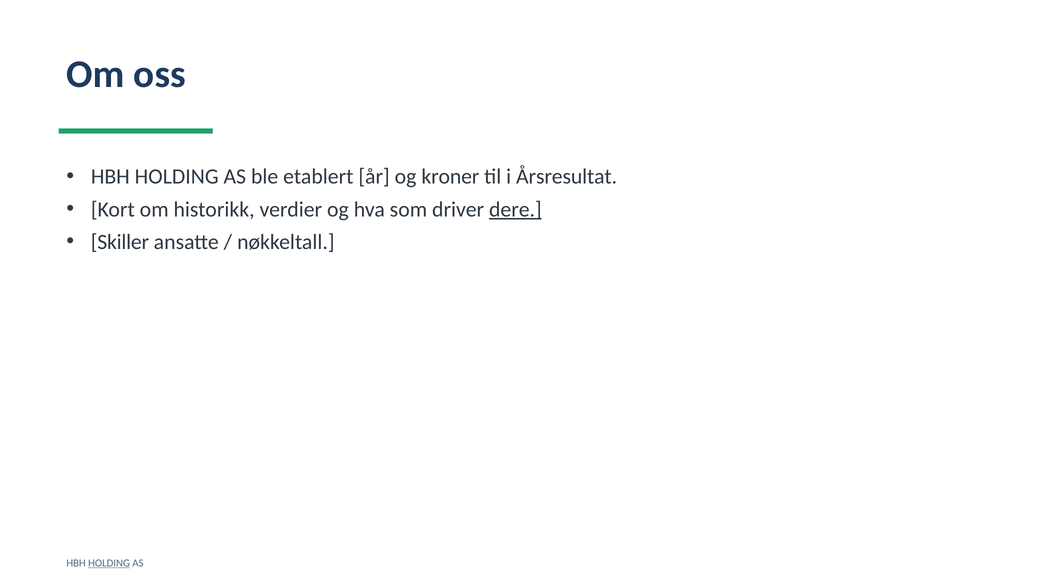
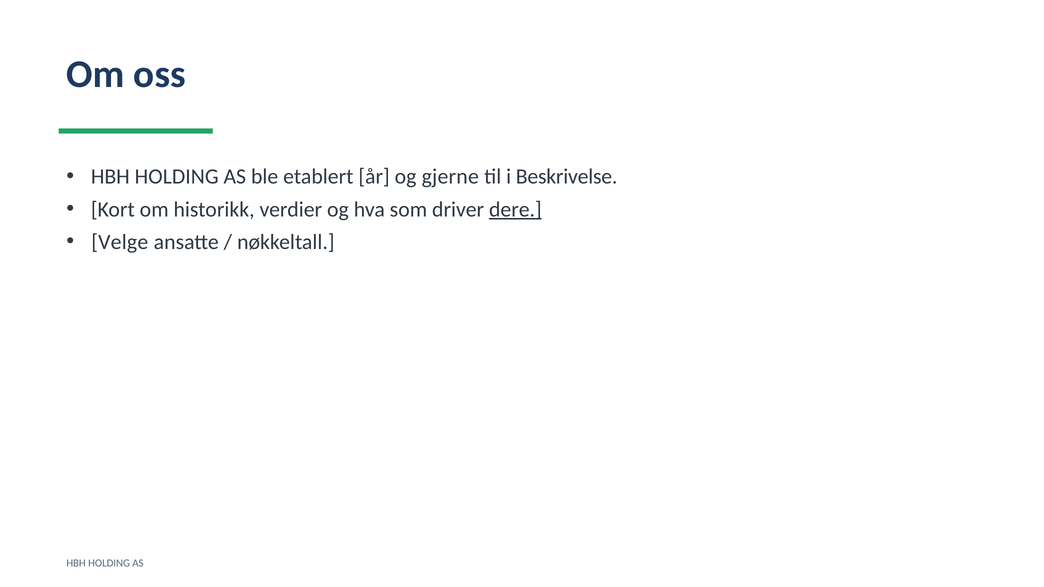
kroner: kroner -> gjerne
Årsresultat: Årsresultat -> Beskrivelse
Skiller: Skiller -> Velge
HOLDING at (109, 563) underline: present -> none
